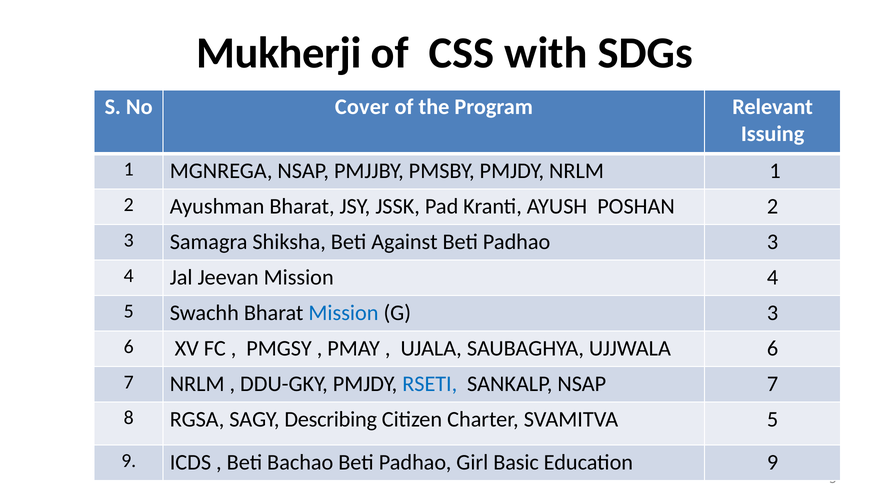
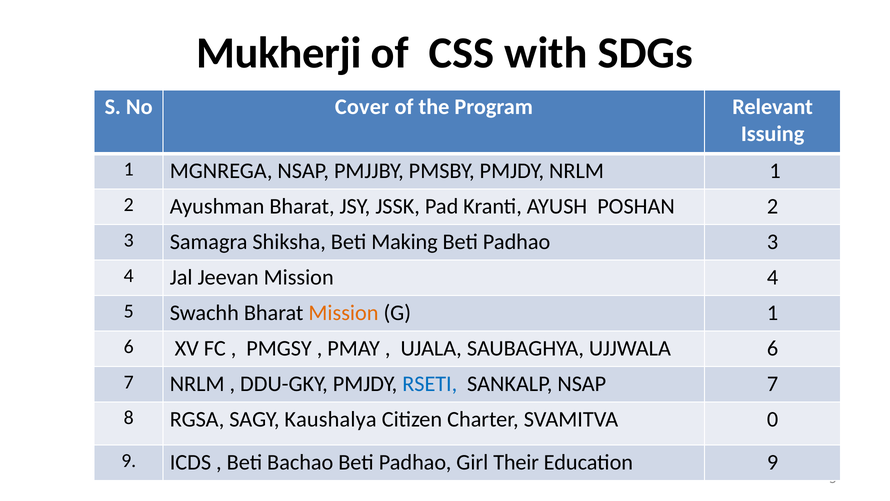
Against: Against -> Making
Mission at (343, 313) colour: blue -> orange
G 3: 3 -> 1
Describing: Describing -> Kaushalya
SVAMITVA 5: 5 -> 0
Basic: Basic -> Their
